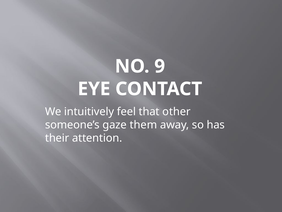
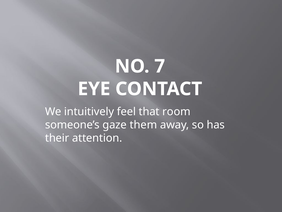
9: 9 -> 7
other: other -> room
